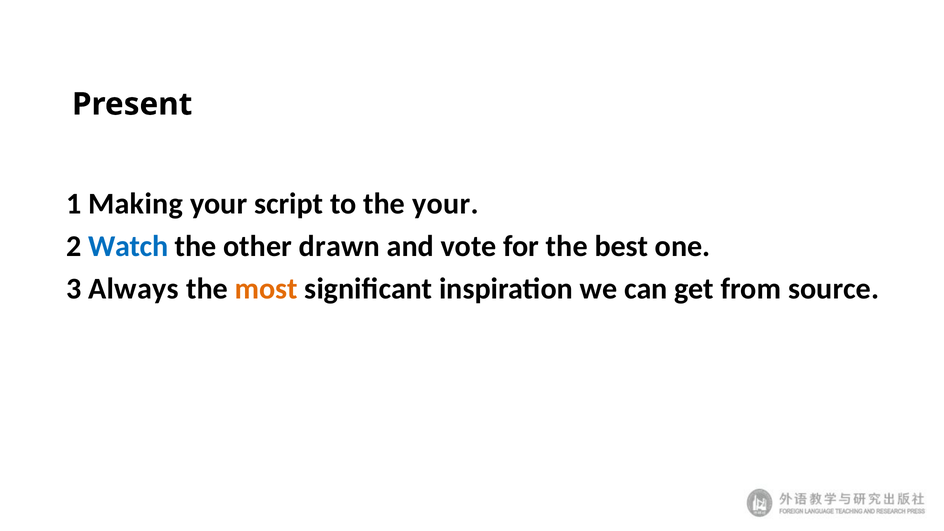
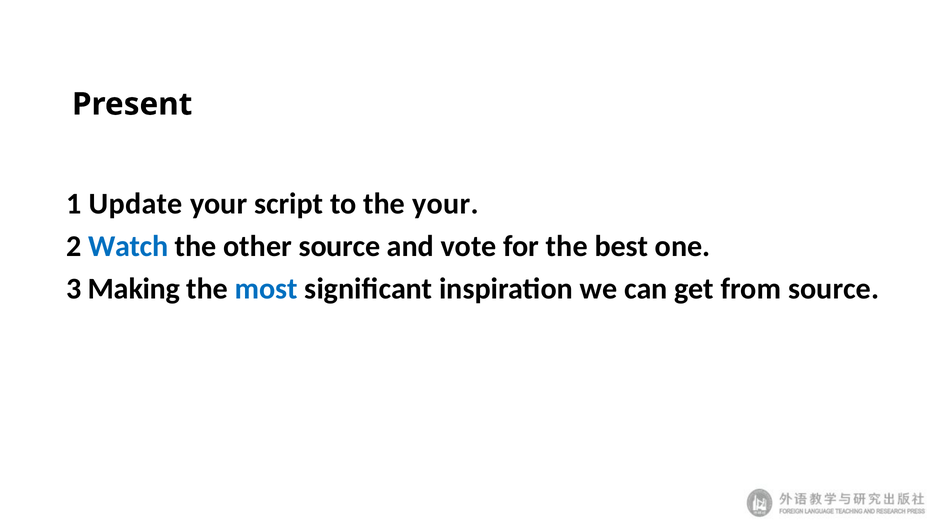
Making: Making -> Update
other drawn: drawn -> source
Always: Always -> Making
most colour: orange -> blue
